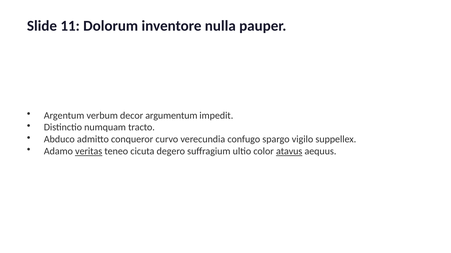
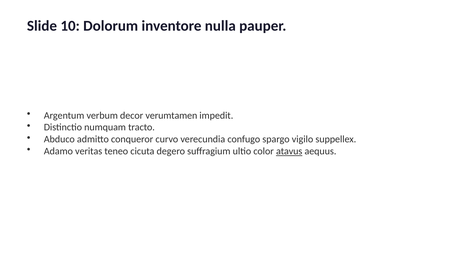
11: 11 -> 10
argumentum: argumentum -> verumtamen
veritas underline: present -> none
